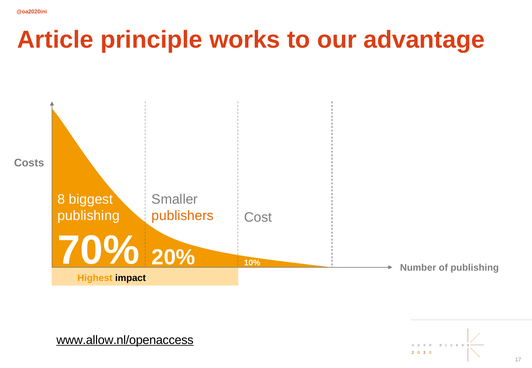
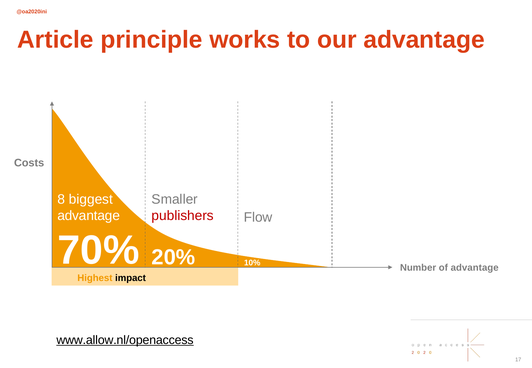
publishing at (89, 216): publishing -> advantage
publishers colour: orange -> red
Cost: Cost -> Flow
of publishing: publishing -> advantage
